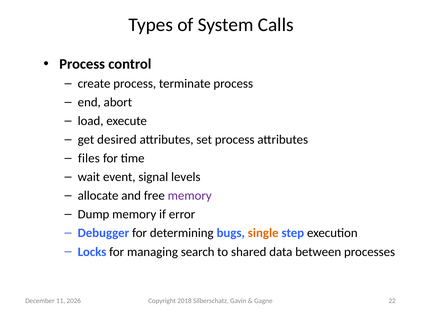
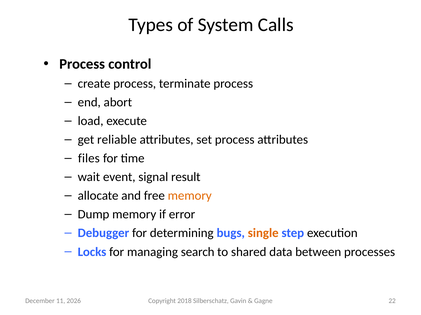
desired: desired -> reliable
levels: levels -> result
memory at (190, 196) colour: purple -> orange
